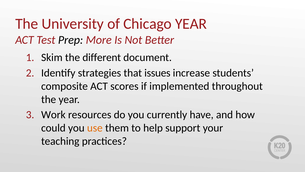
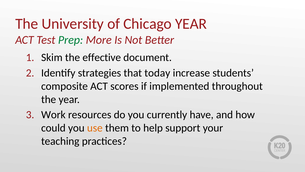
Prep colour: black -> green
different: different -> effective
issues: issues -> today
